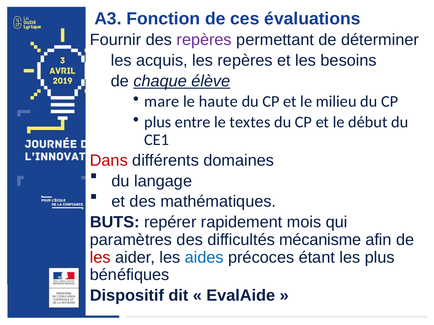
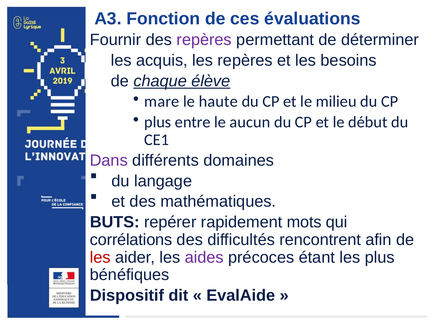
textes: textes -> aucun
Dans colour: red -> purple
mois: mois -> mots
paramètres: paramètres -> corrélations
mécanisme: mécanisme -> rencontrent
aides colour: blue -> purple
